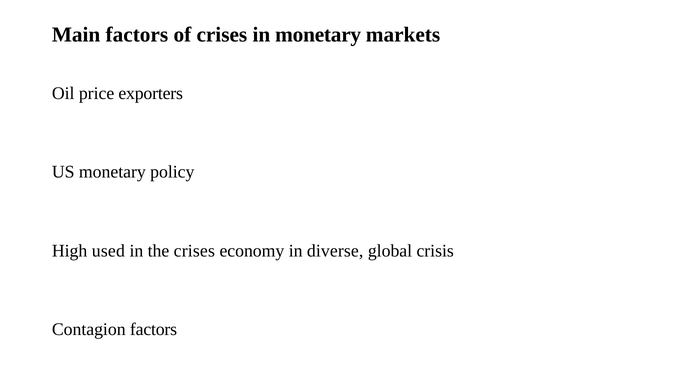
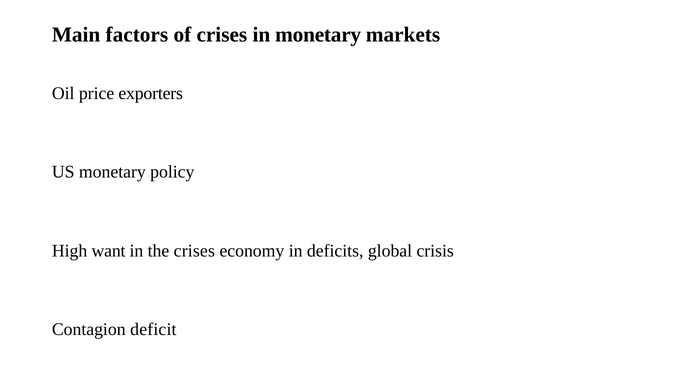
used: used -> want
diverse: diverse -> deficits
Contagion factors: factors -> deficit
